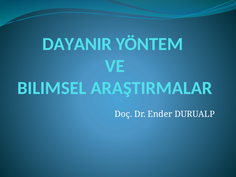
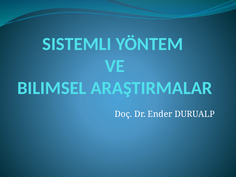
DAYANIR: DAYANIR -> SISTEMLI
